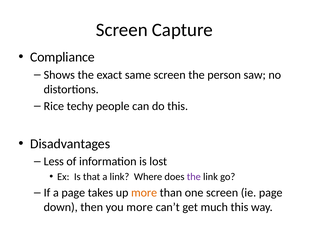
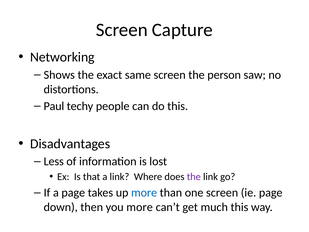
Compliance: Compliance -> Networking
Rice: Rice -> Paul
more at (144, 193) colour: orange -> blue
